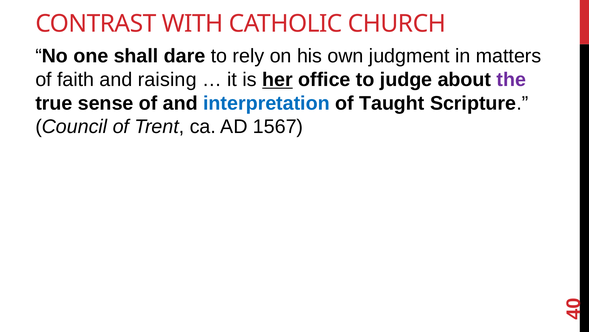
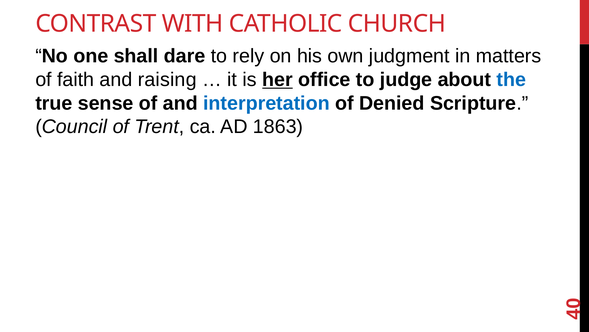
the colour: purple -> blue
Taught: Taught -> Denied
1567: 1567 -> 1863
